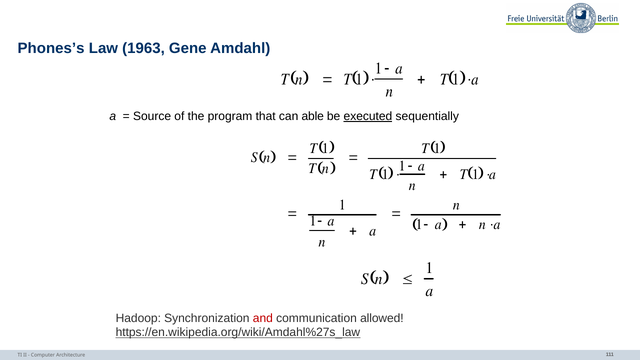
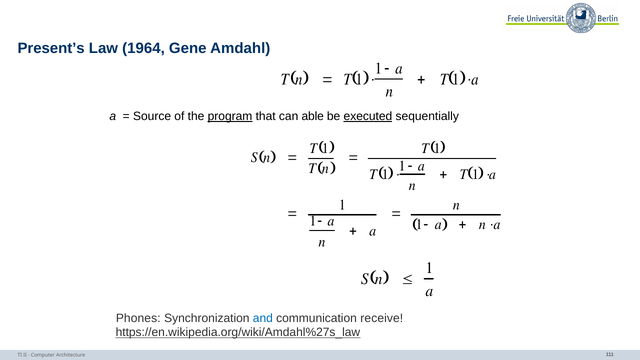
Phones’s: Phones’s -> Present’s
1963: 1963 -> 1964
program underline: none -> present
Hadoop: Hadoop -> Phones
and colour: red -> blue
allowed: allowed -> receive
